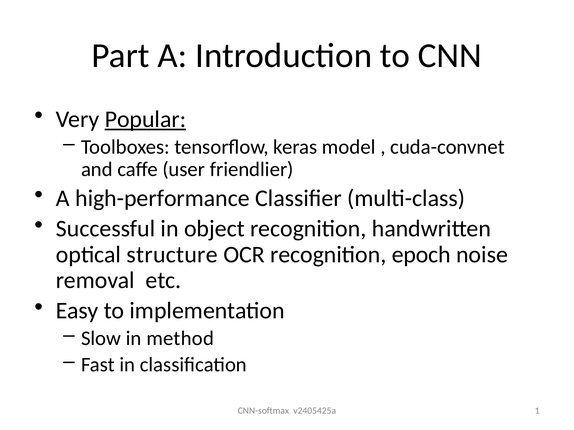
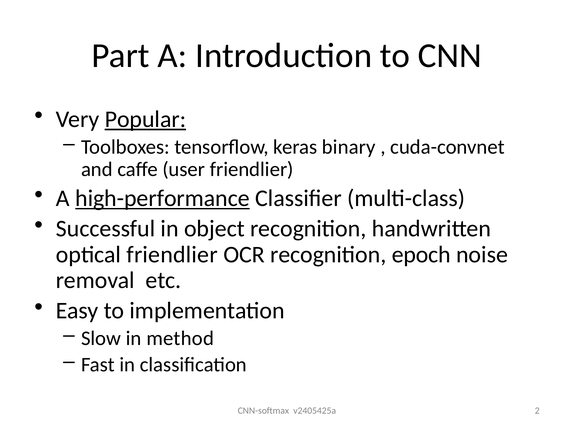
model: model -> binary
high-performance underline: none -> present
optical structure: structure -> friendlier
1: 1 -> 2
